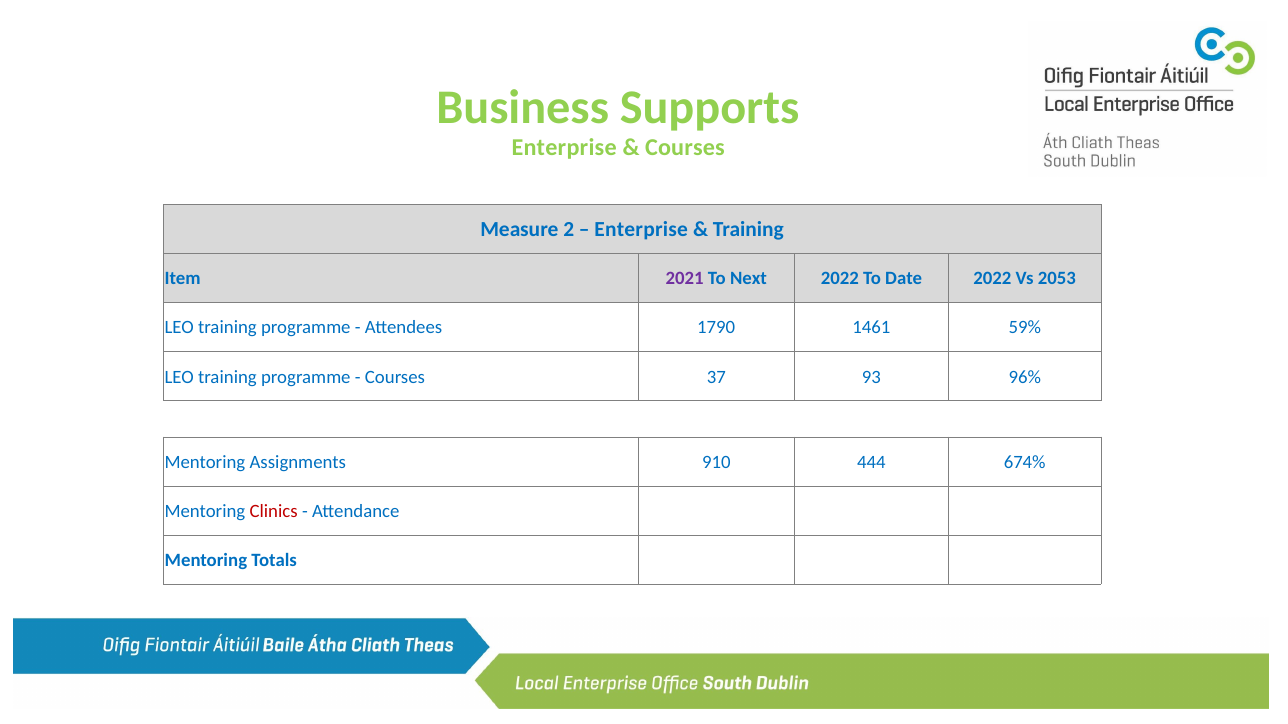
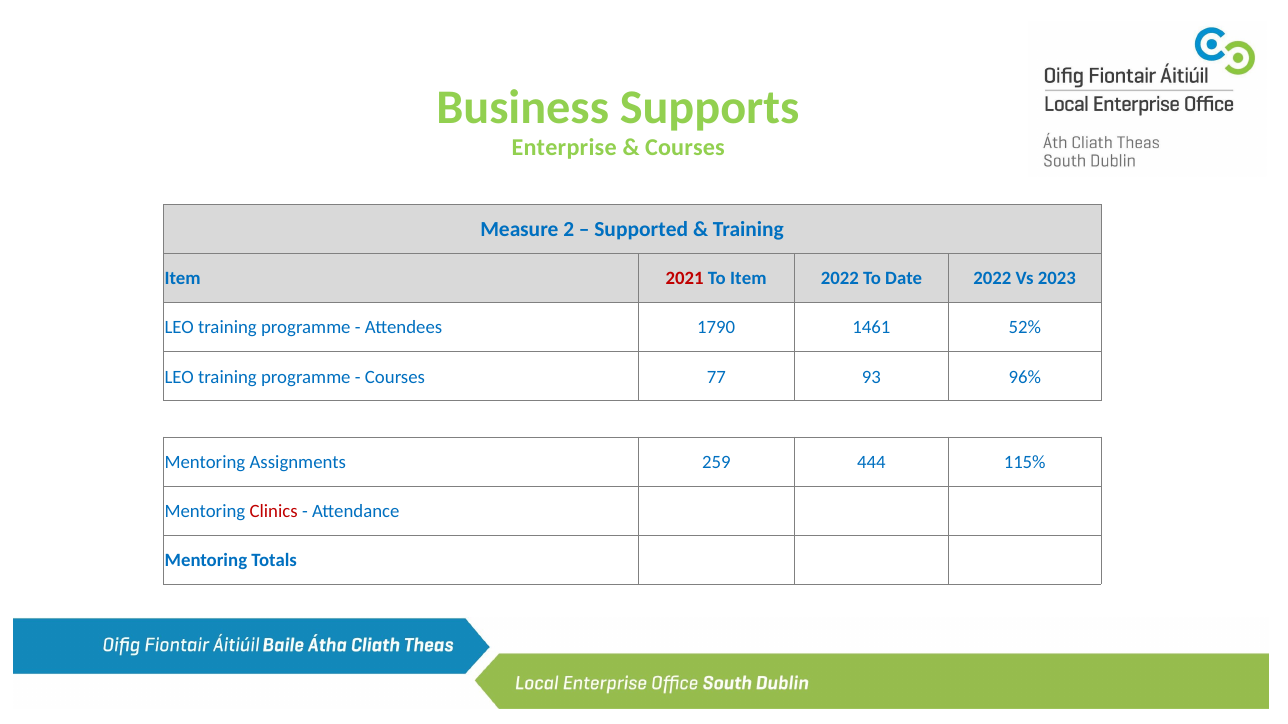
Enterprise at (641, 230): Enterprise -> Supported
2021 colour: purple -> red
To Next: Next -> Item
2053: 2053 -> 2023
59%: 59% -> 52%
37: 37 -> 77
910: 910 -> 259
674%: 674% -> 115%
